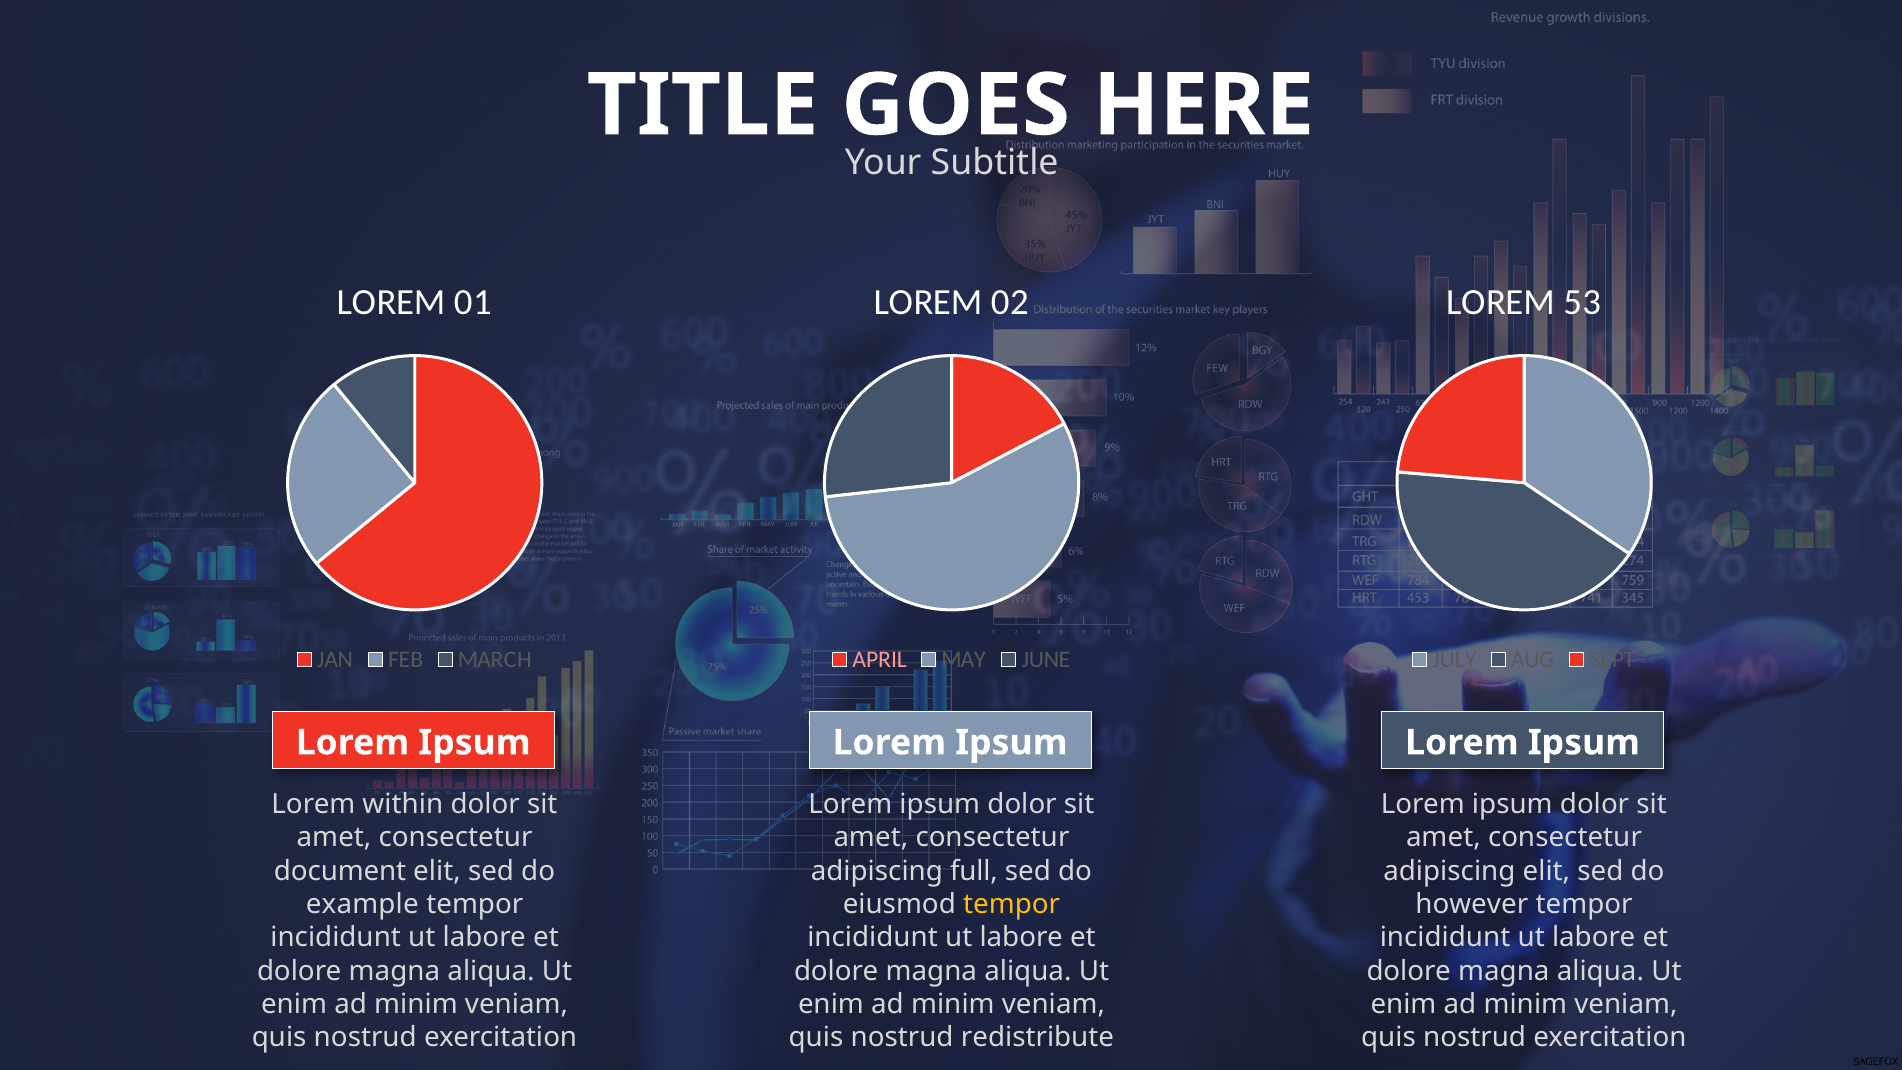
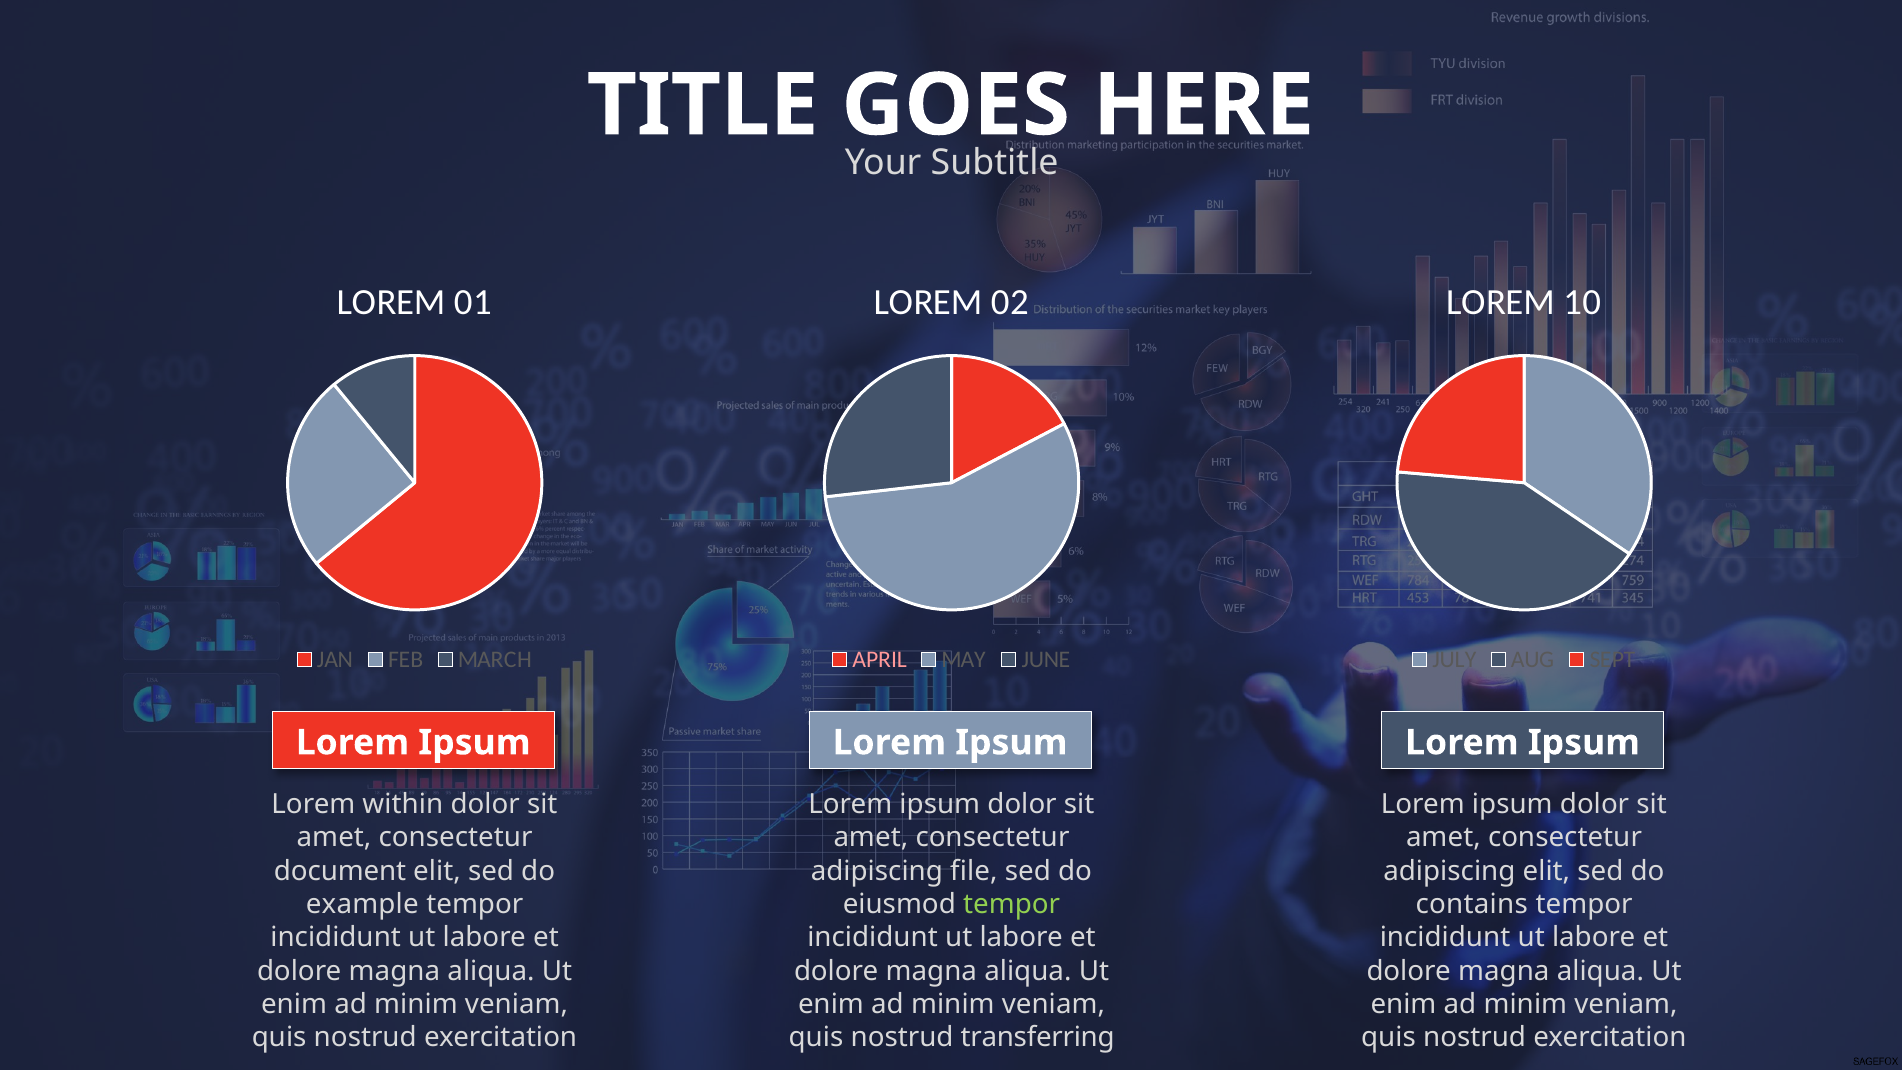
53: 53 -> 10
full: full -> file
tempor at (1012, 904) colour: yellow -> light green
however: however -> contains
redistribute: redistribute -> transferring
